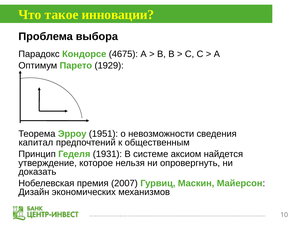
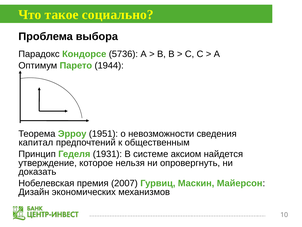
инновации: инновации -> социально
4675: 4675 -> 5736
1929: 1929 -> 1944
